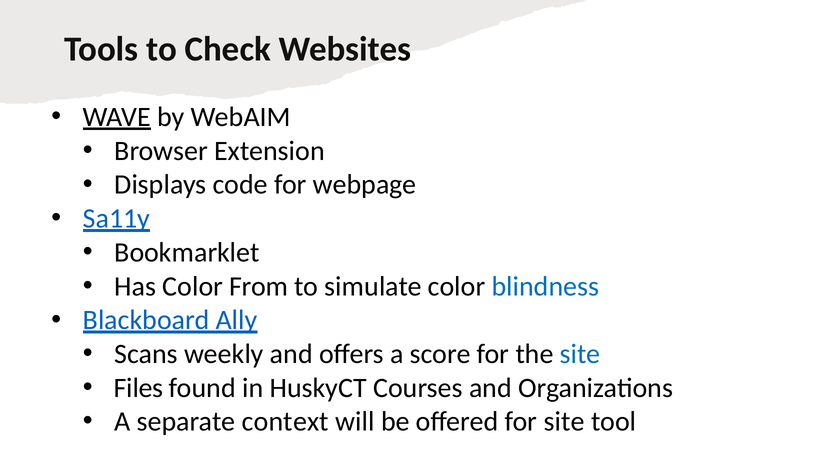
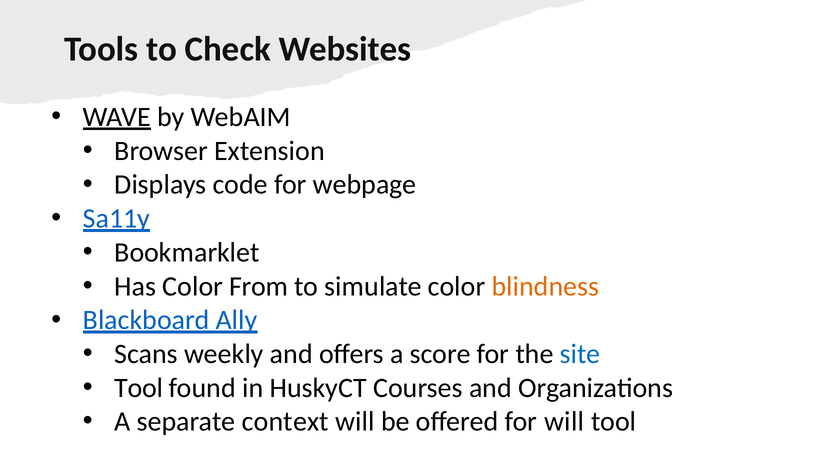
blindness colour: blue -> orange
Files at (139, 387): Files -> Tool
for site: site -> will
